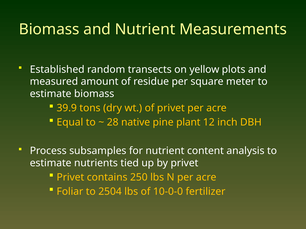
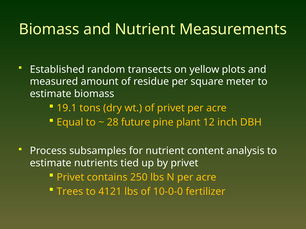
39.9: 39.9 -> 19.1
native: native -> future
Foliar: Foliar -> Trees
2504: 2504 -> 4121
